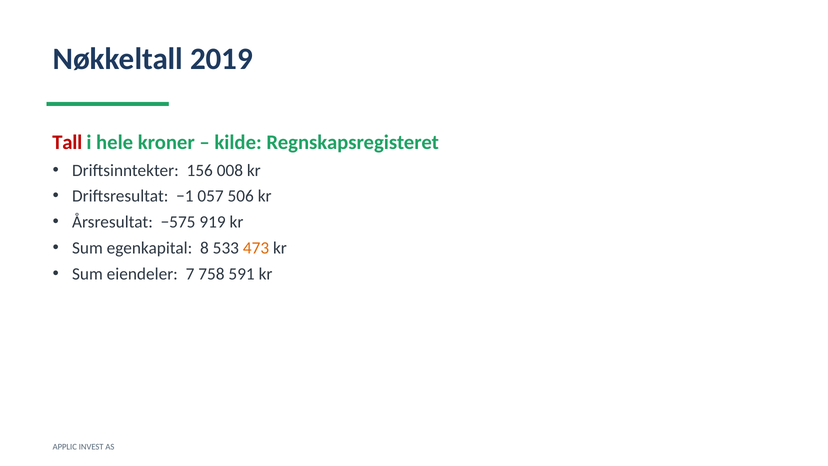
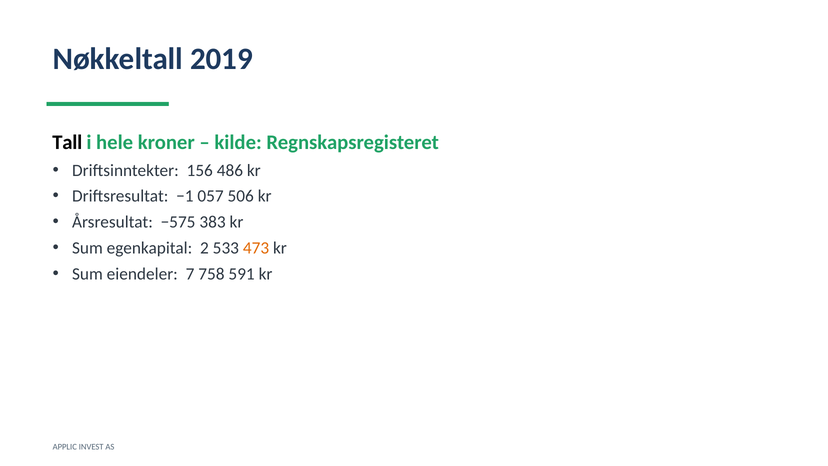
Tall colour: red -> black
008: 008 -> 486
919: 919 -> 383
8: 8 -> 2
